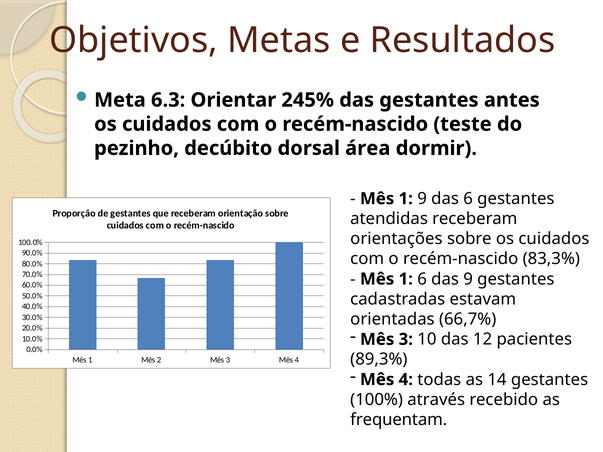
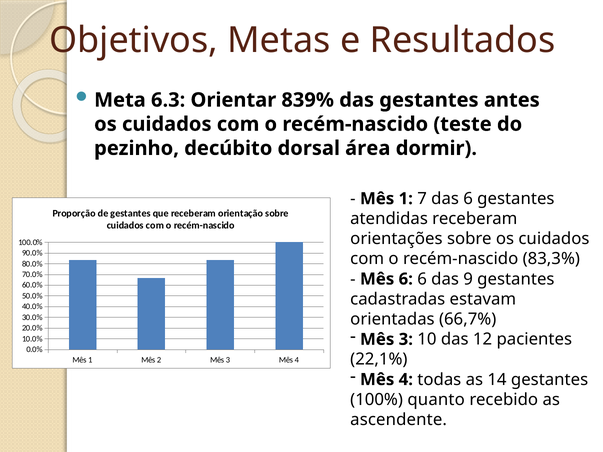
245%: 245% -> 839%
1 9: 9 -> 7
1 at (406, 279): 1 -> 6
89,3%: 89,3% -> 22,1%
através: através -> quanto
frequentam: frequentam -> ascendente
